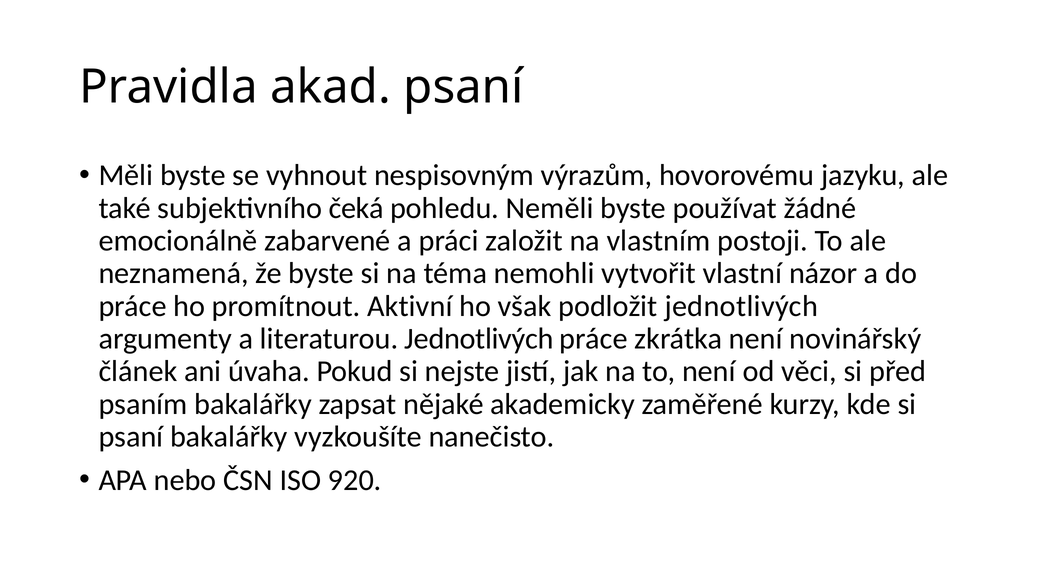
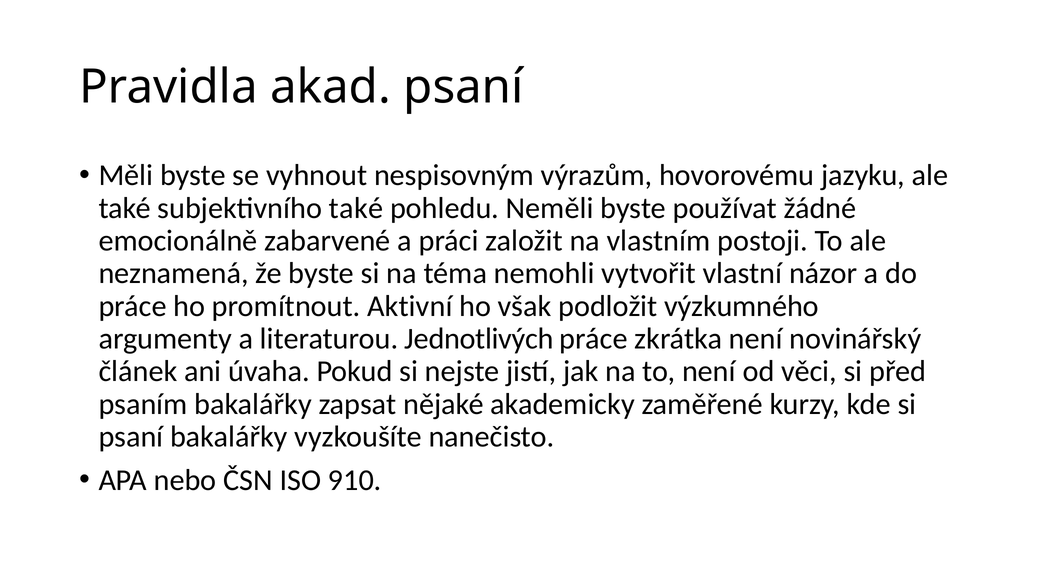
subjektivního čeká: čeká -> také
podložit jednotlivých: jednotlivých -> výzkumného
920: 920 -> 910
